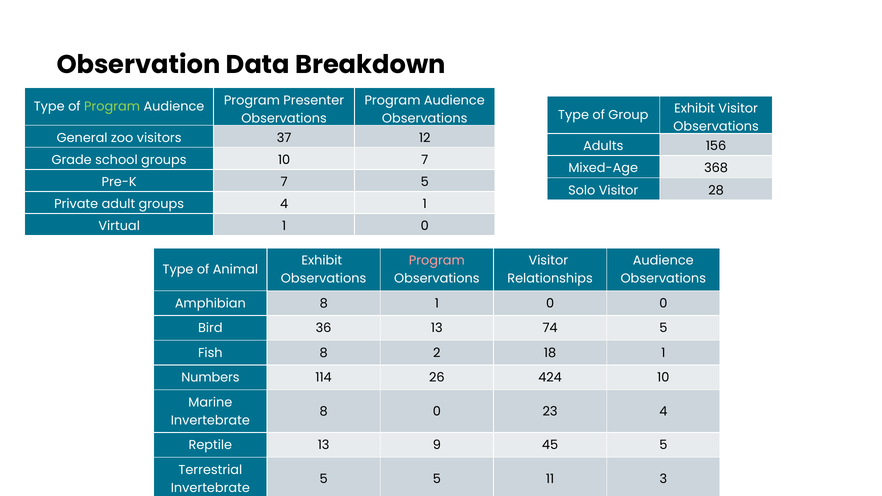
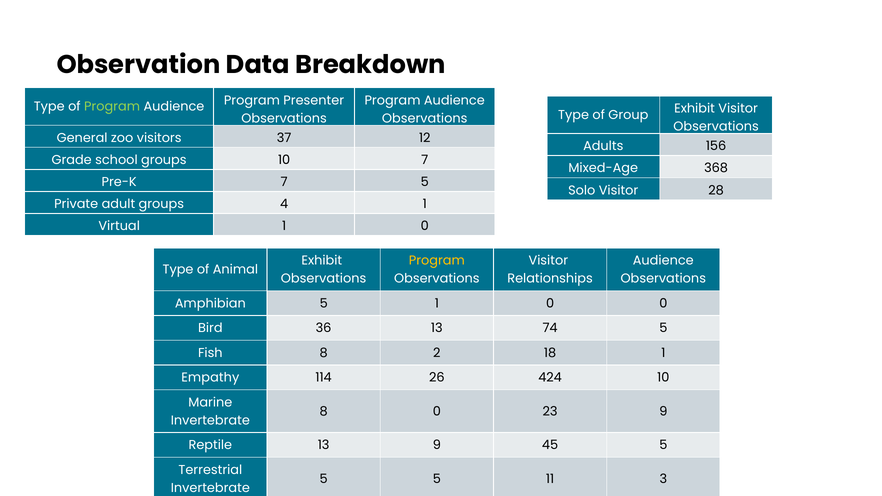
Program at (437, 261) colour: pink -> yellow
Amphibian 8: 8 -> 5
Numbers: Numbers -> Empathy
23 4: 4 -> 9
